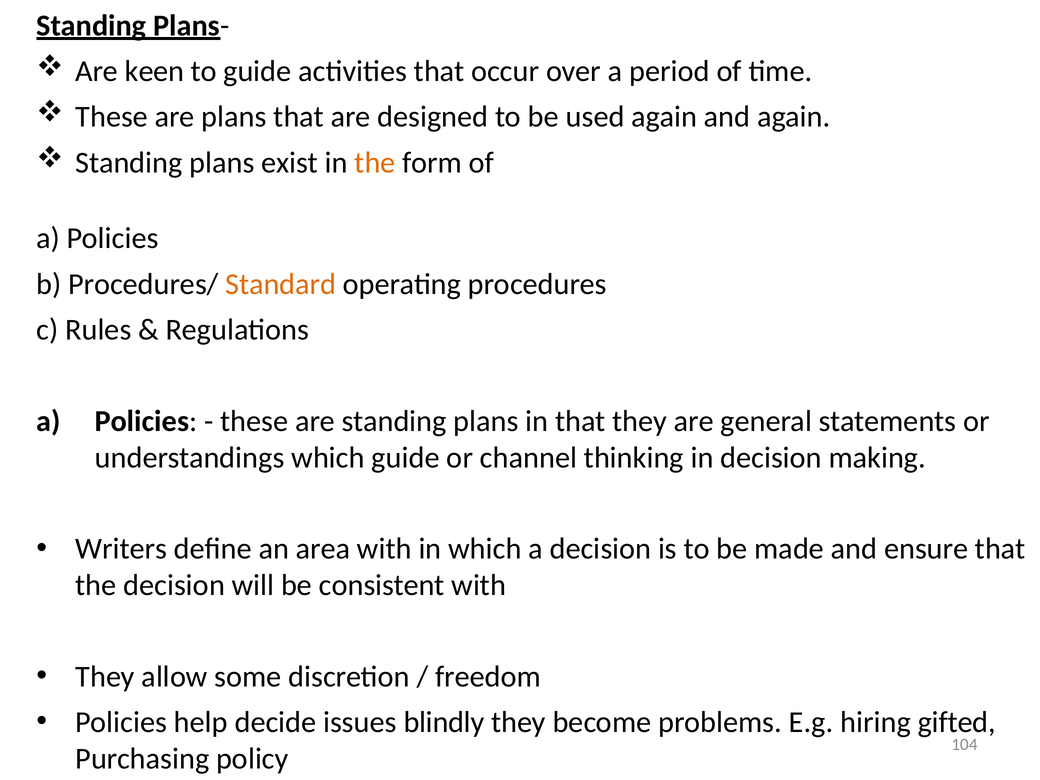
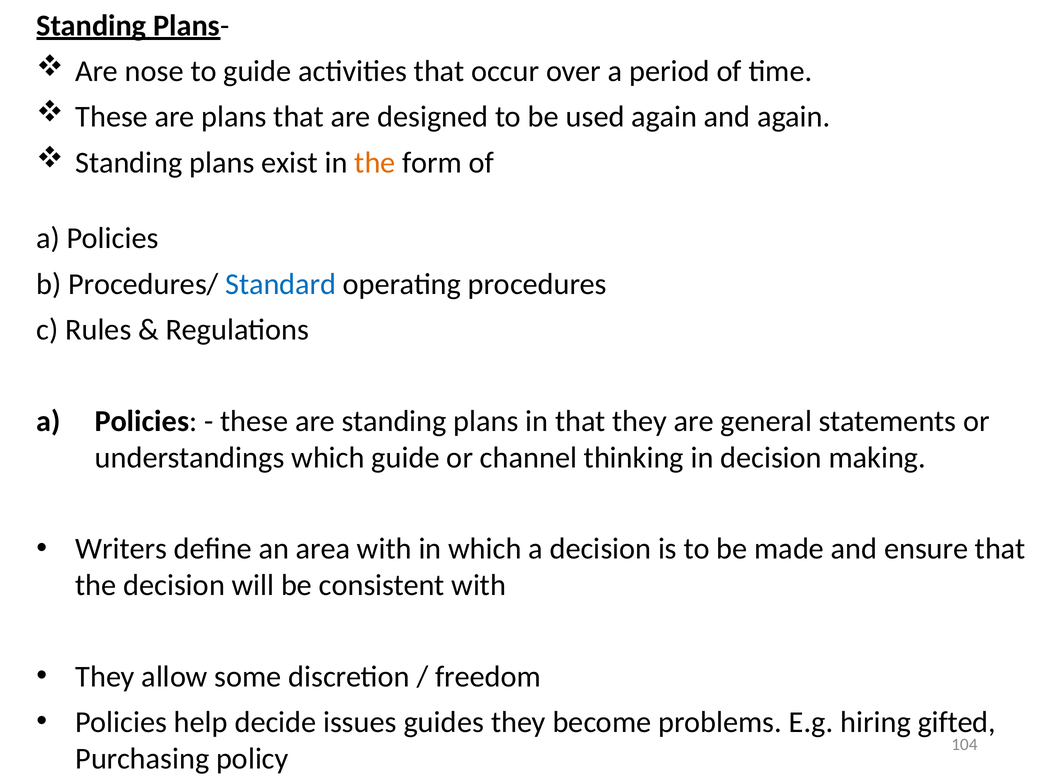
keen: keen -> nose
Standard colour: orange -> blue
blindly: blindly -> guides
